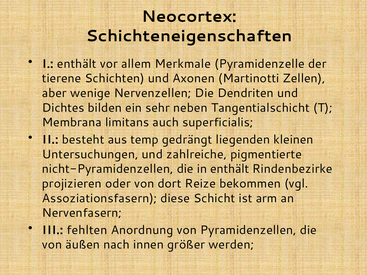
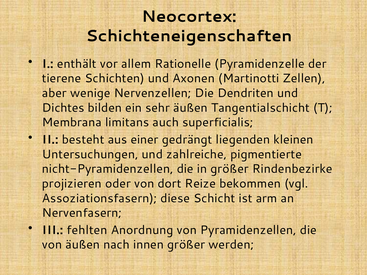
Merkmale: Merkmale -> Rationelle
sehr neben: neben -> äußen
temp: temp -> einer
in enthält: enthält -> größer
